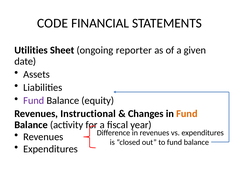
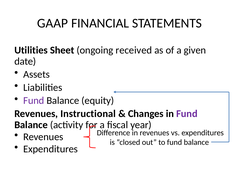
CODE: CODE -> GAAP
reporter: reporter -> received
Fund at (187, 113) colour: orange -> purple
